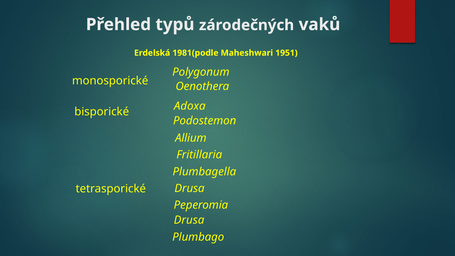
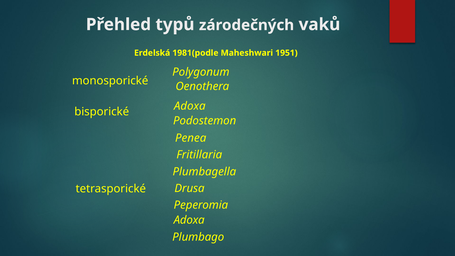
Allium: Allium -> Penea
Drusa at (189, 220): Drusa -> Adoxa
